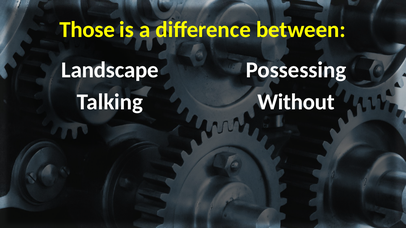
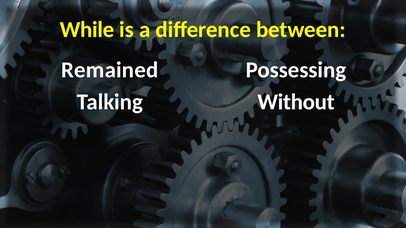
Those: Those -> While
Landscape: Landscape -> Remained
